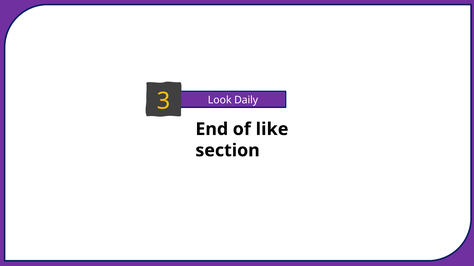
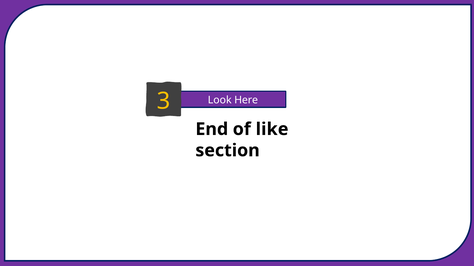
Daily: Daily -> Here
